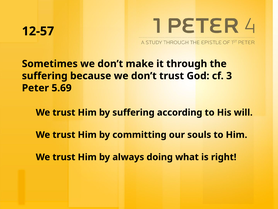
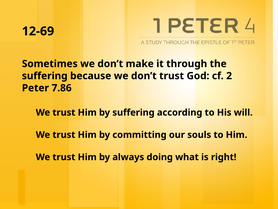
12-57: 12-57 -> 12-69
3: 3 -> 2
5.69: 5.69 -> 7.86
